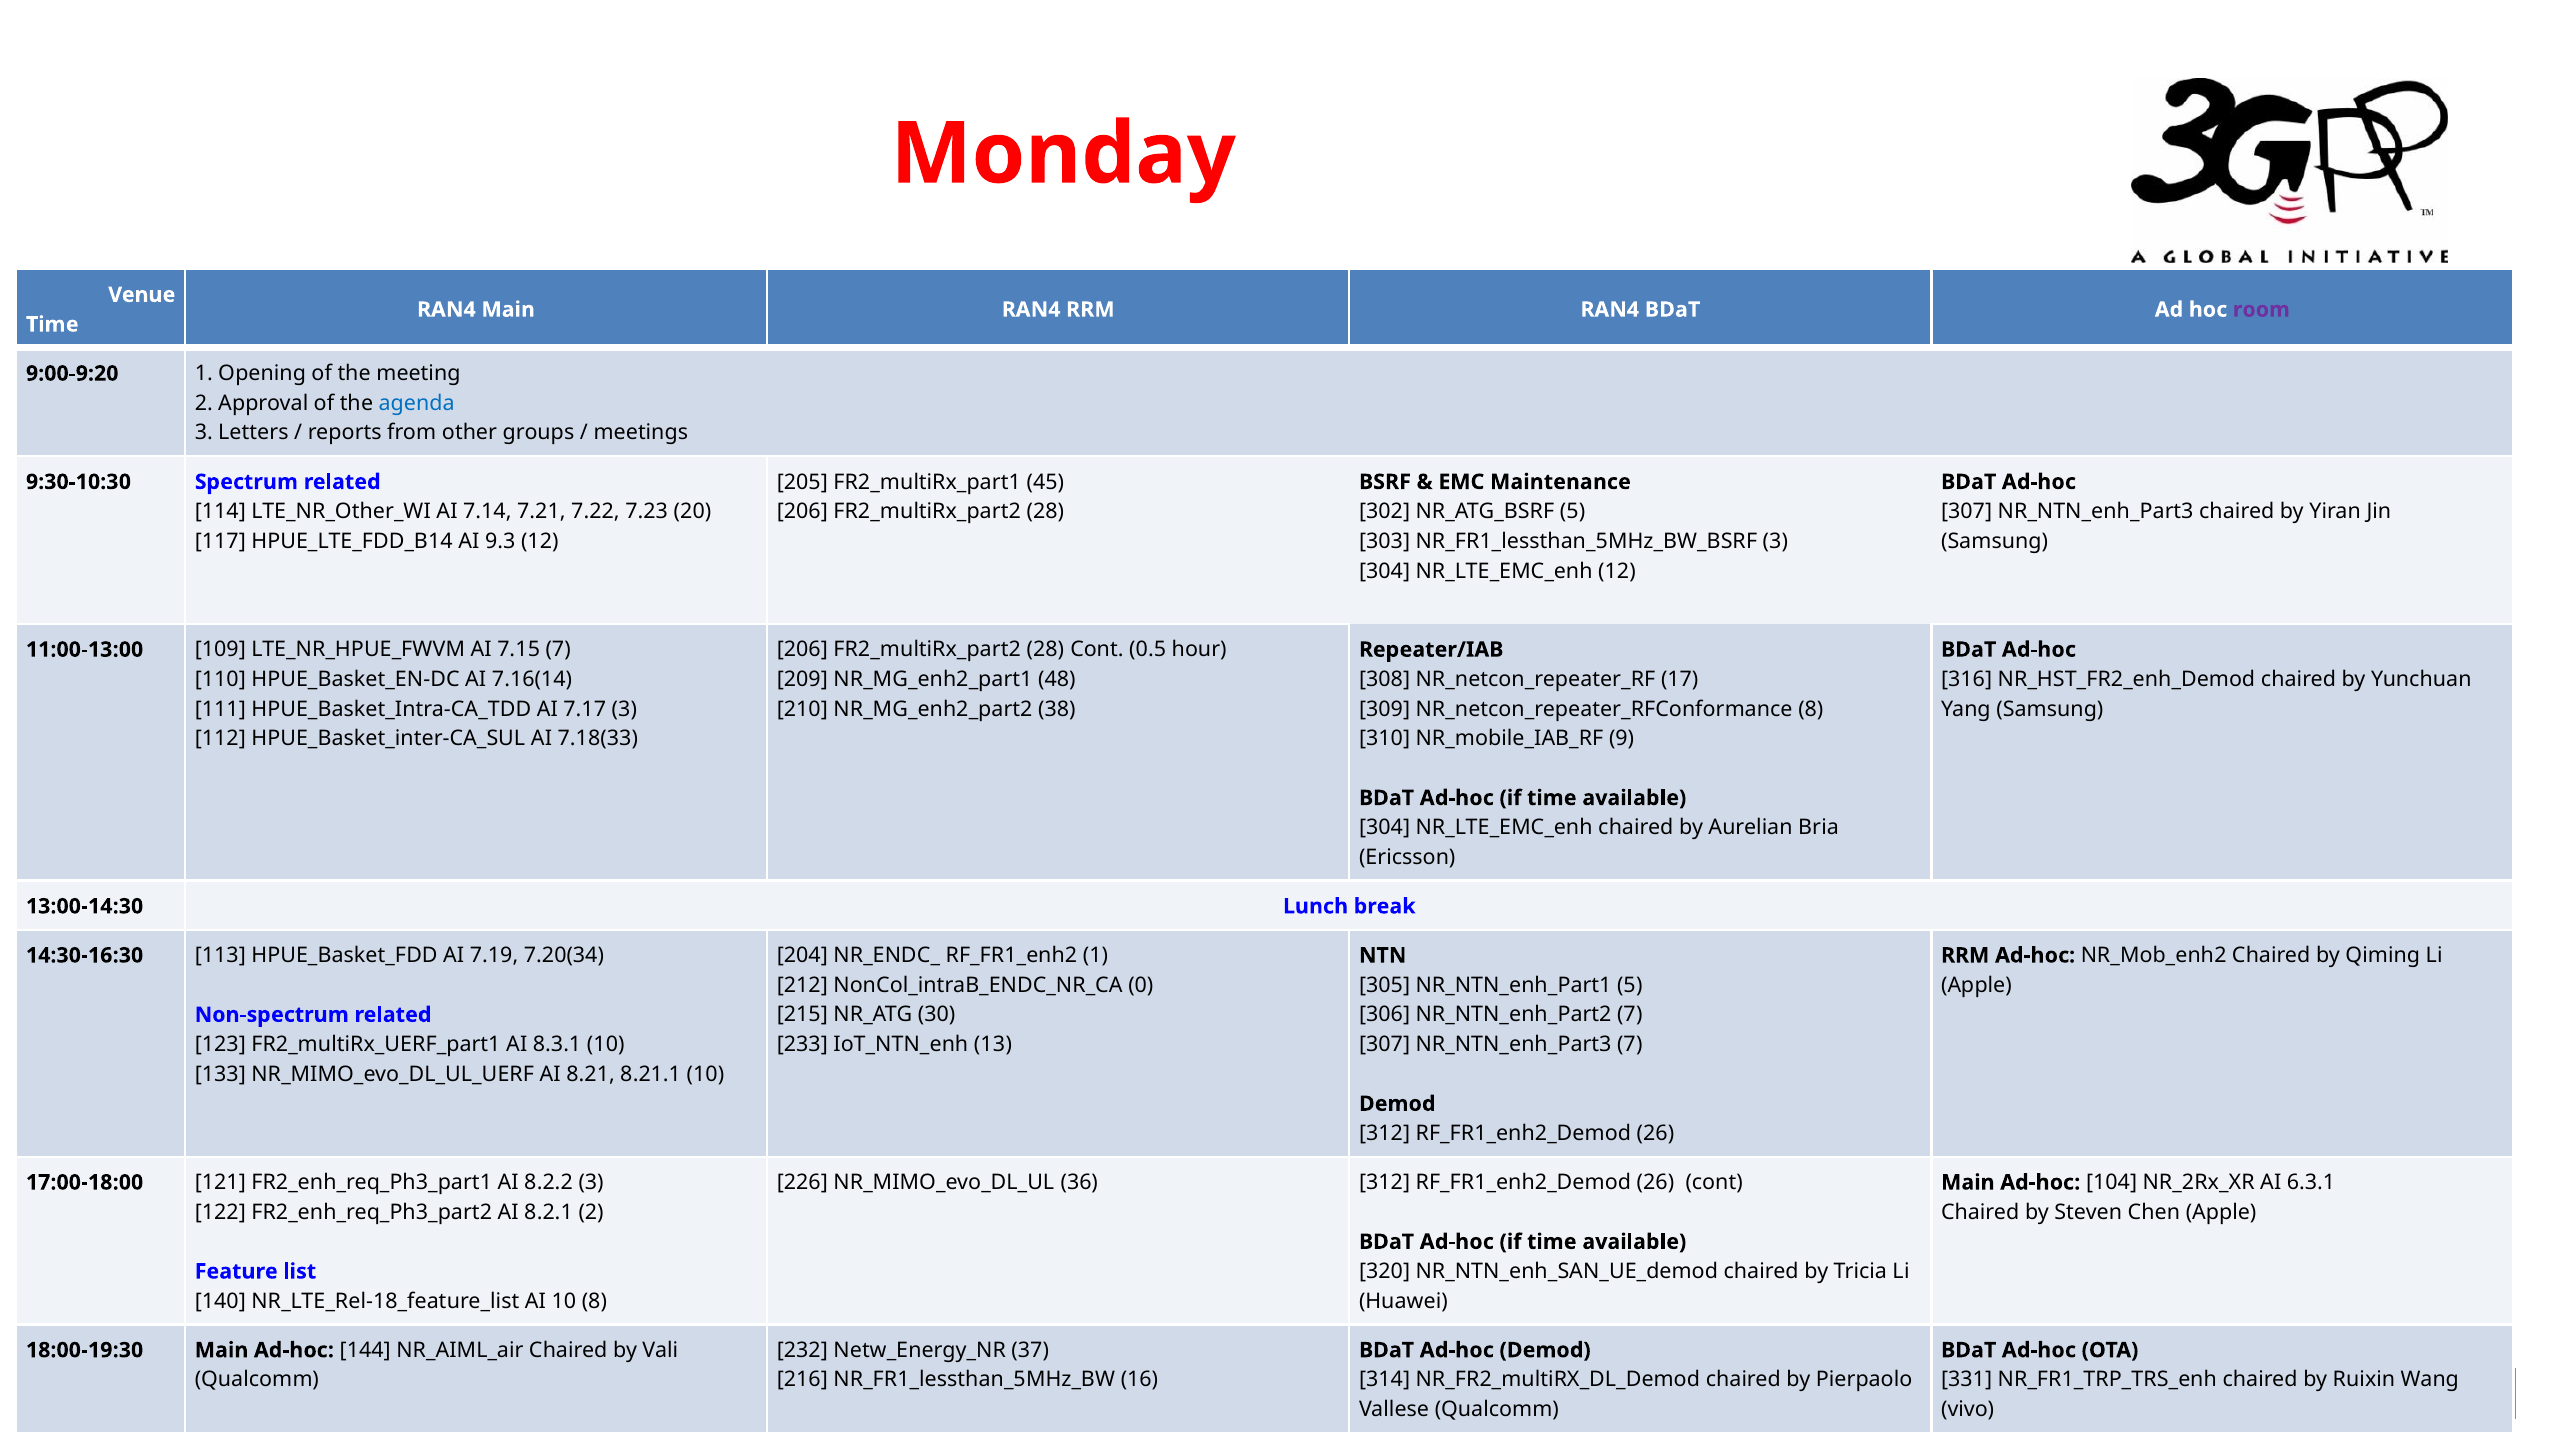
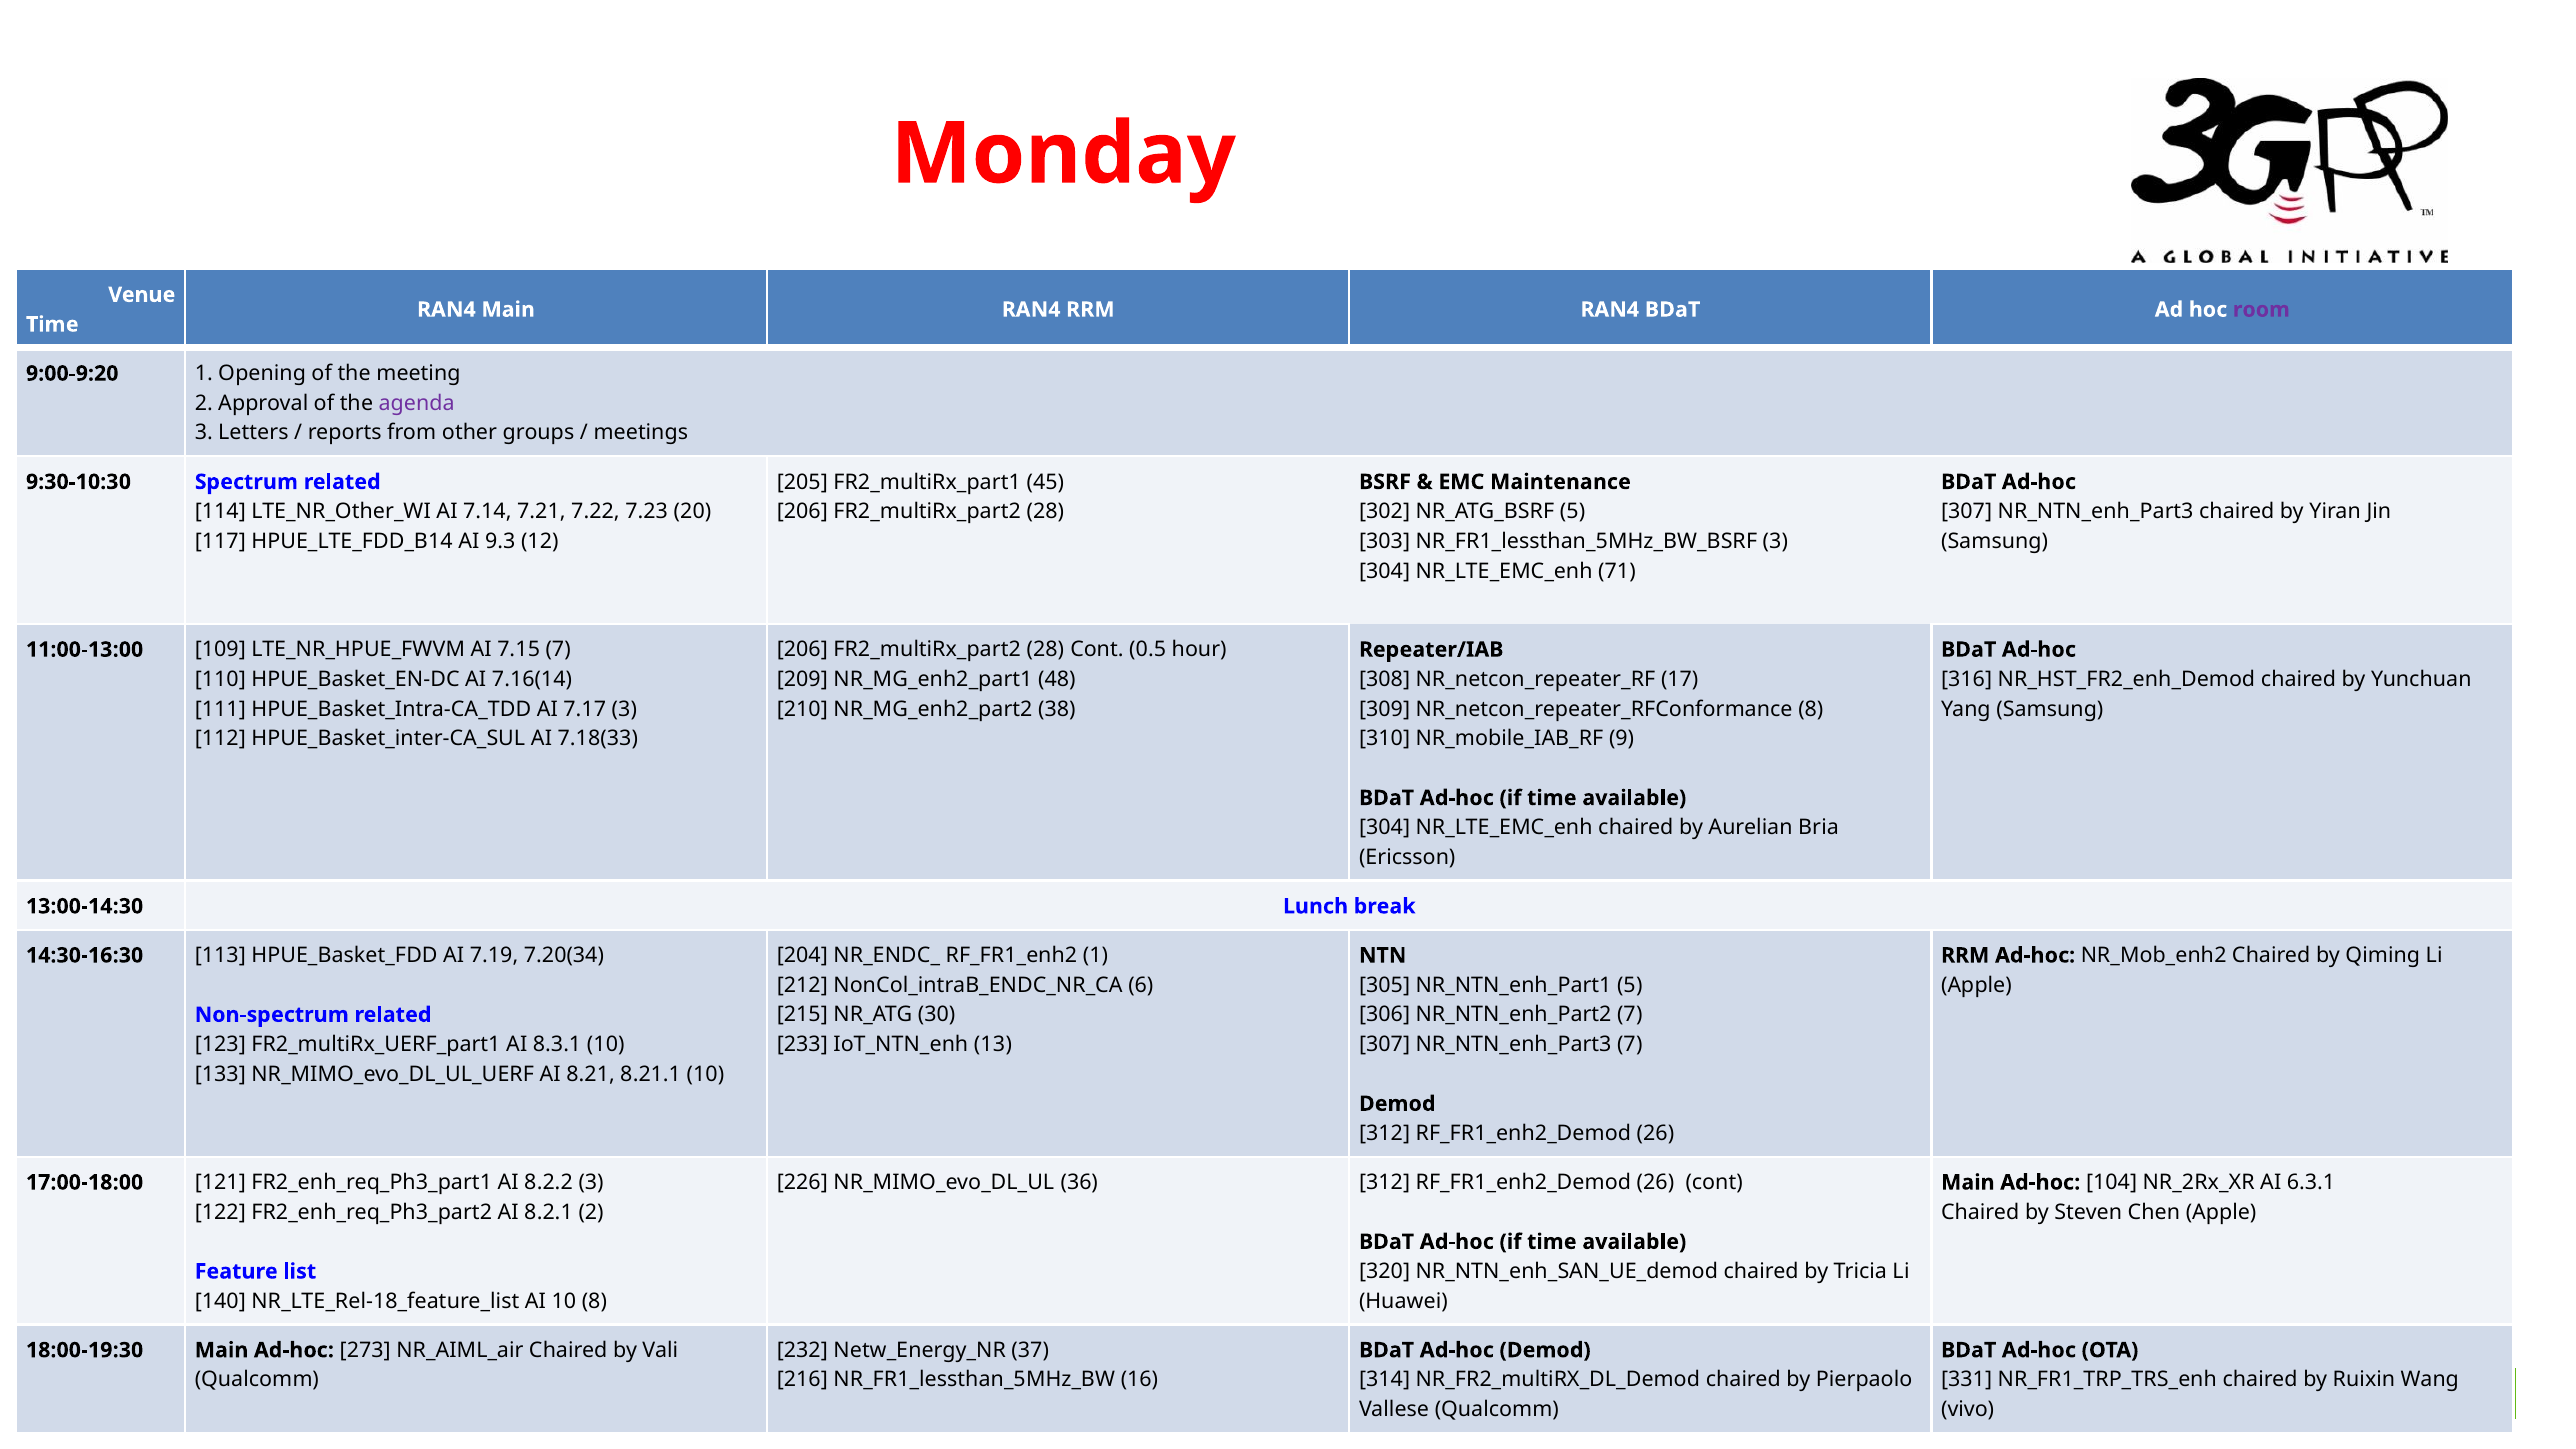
agenda colour: blue -> purple
12 at (1617, 571): 12 -> 71
0: 0 -> 6
144: 144 -> 273
